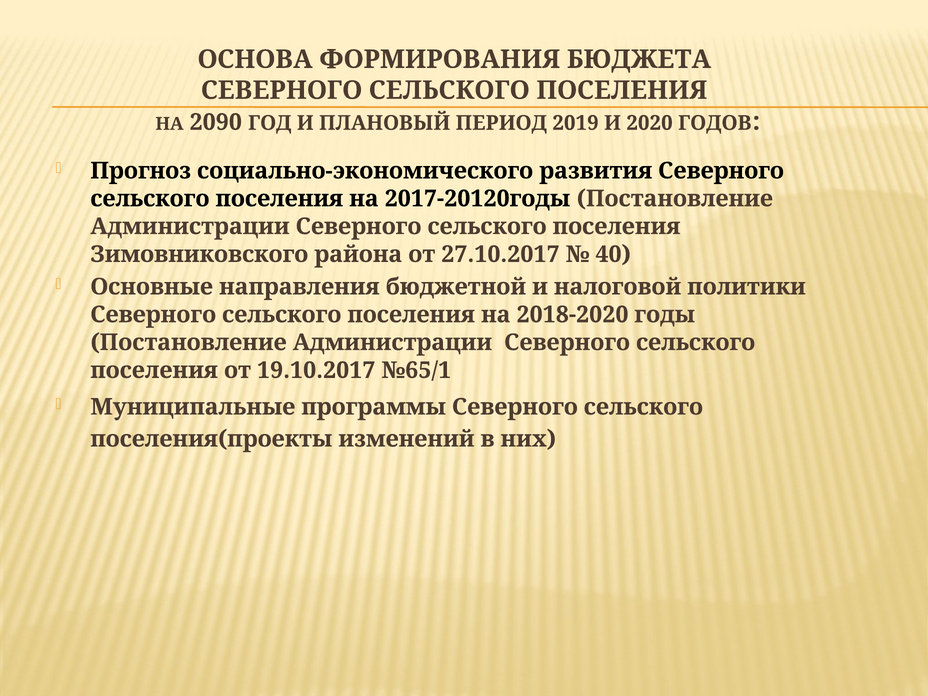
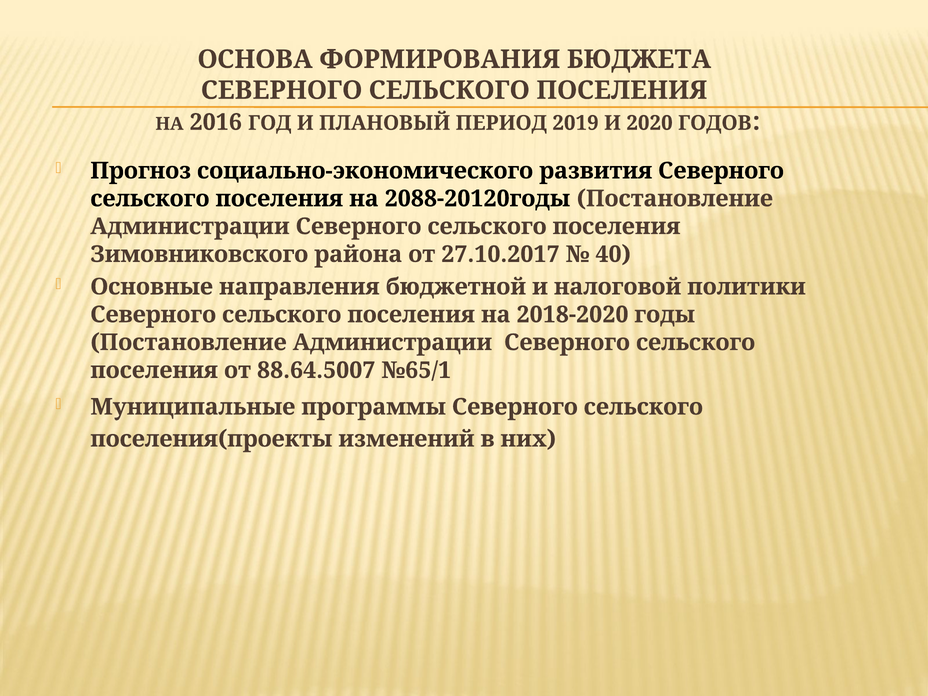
2090: 2090 -> 2016
2017-20120годы: 2017-20120годы -> 2088-20120годы
19.10.2017: 19.10.2017 -> 88.64.5007
